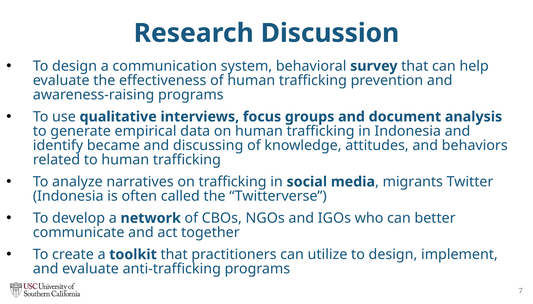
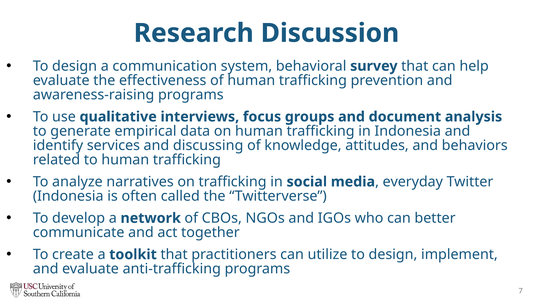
became: became -> services
migrants: migrants -> everyday
